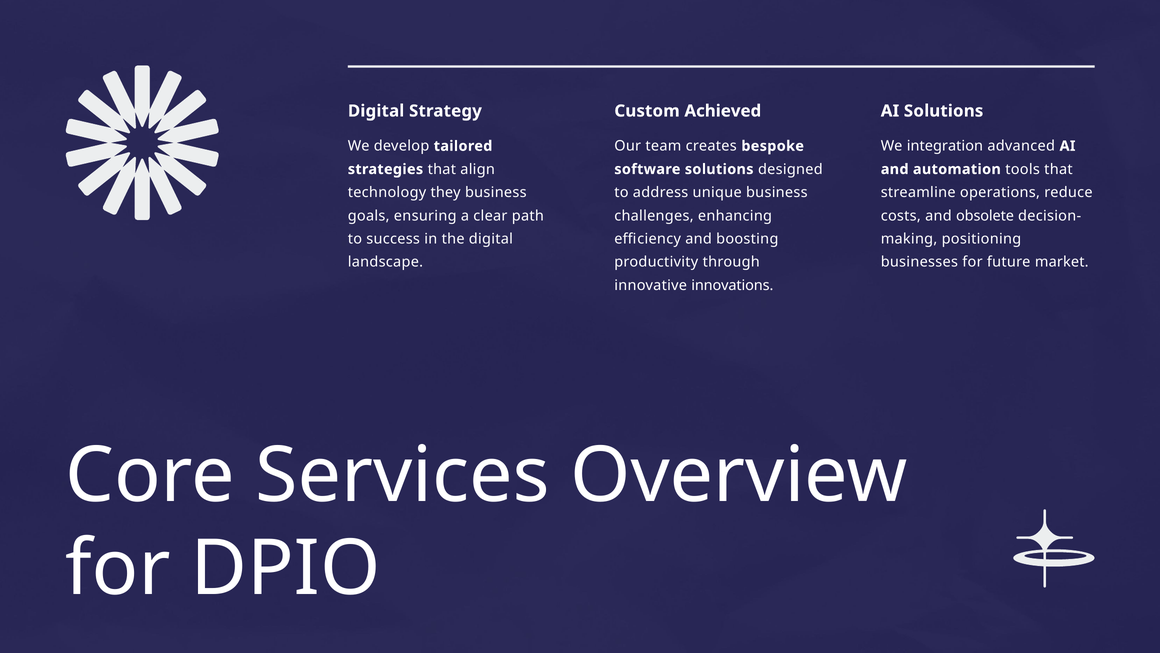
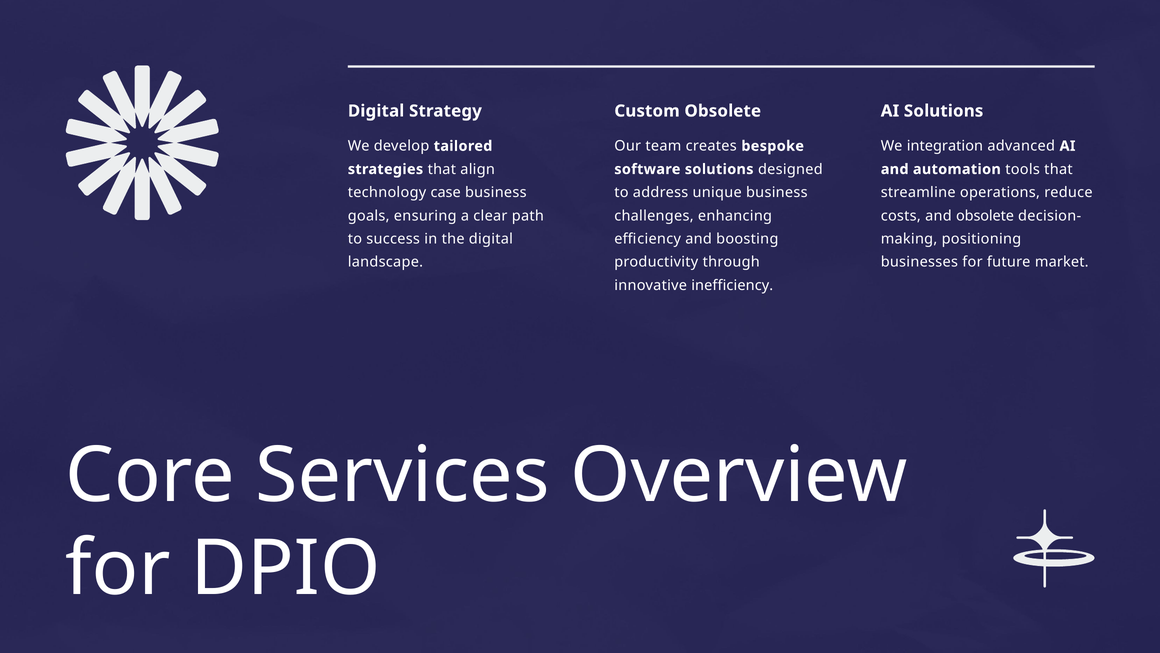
Custom Achieved: Achieved -> Obsolete
they: they -> case
innovations: innovations -> inefficiency
